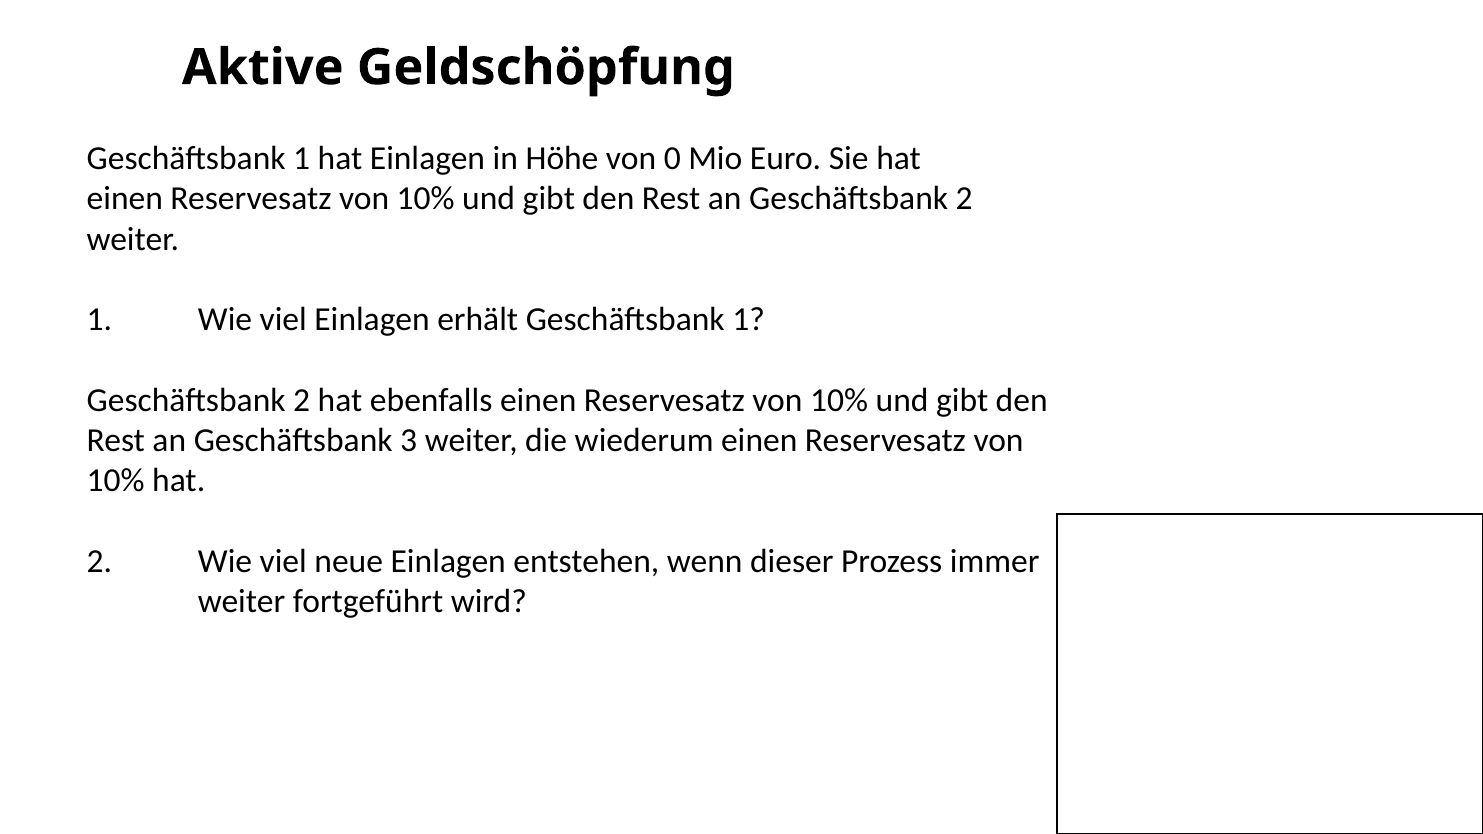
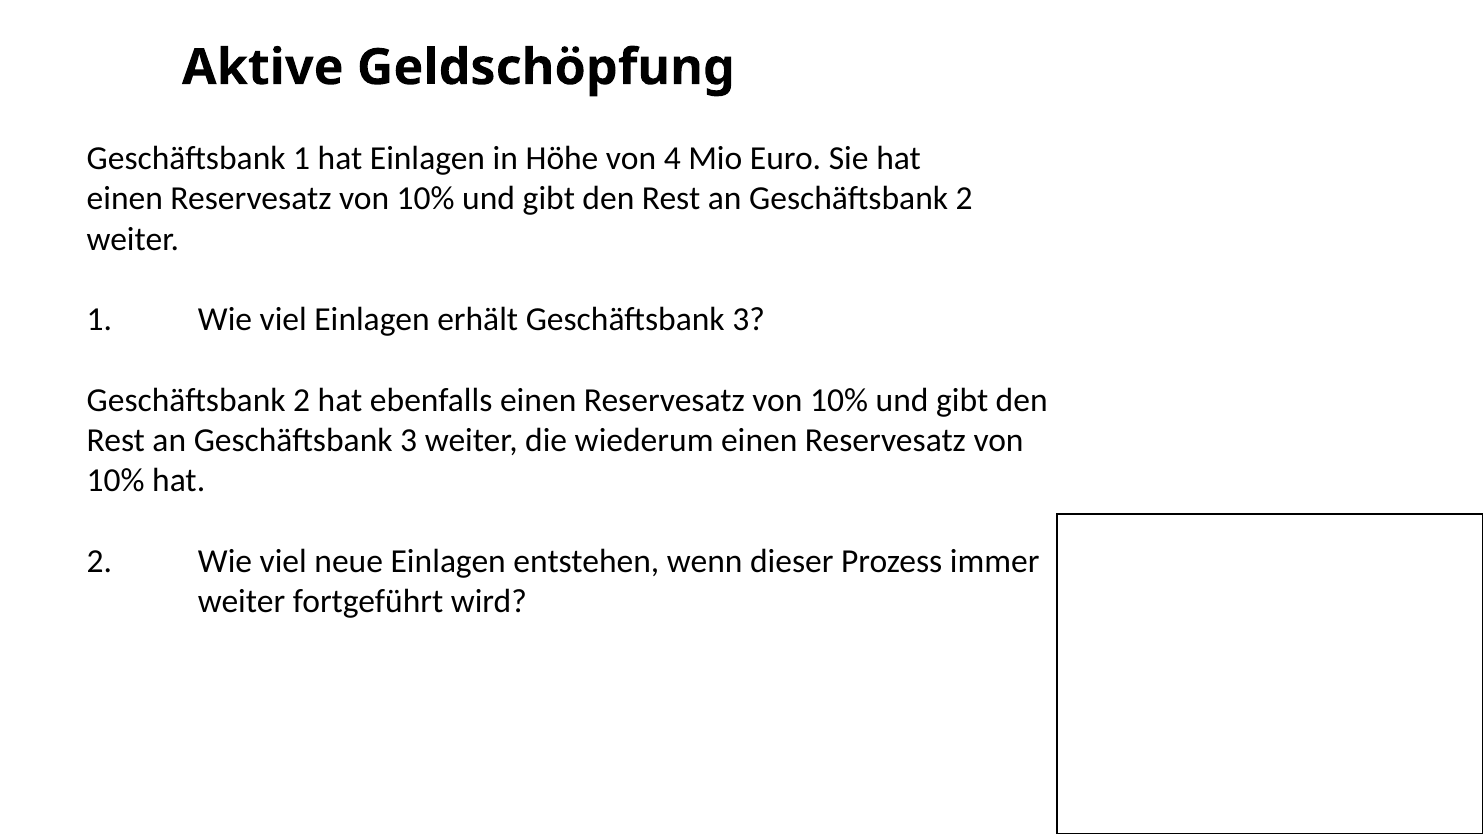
0: 0 -> 4
erhält Geschäftsbank 1: 1 -> 3
